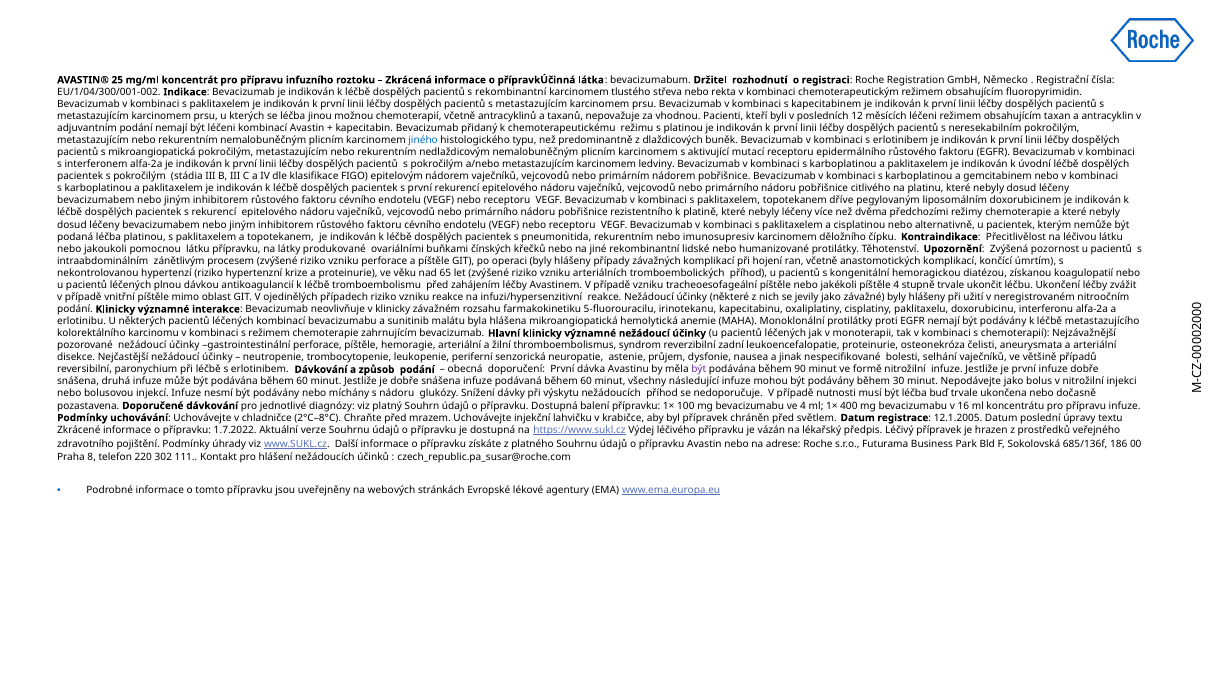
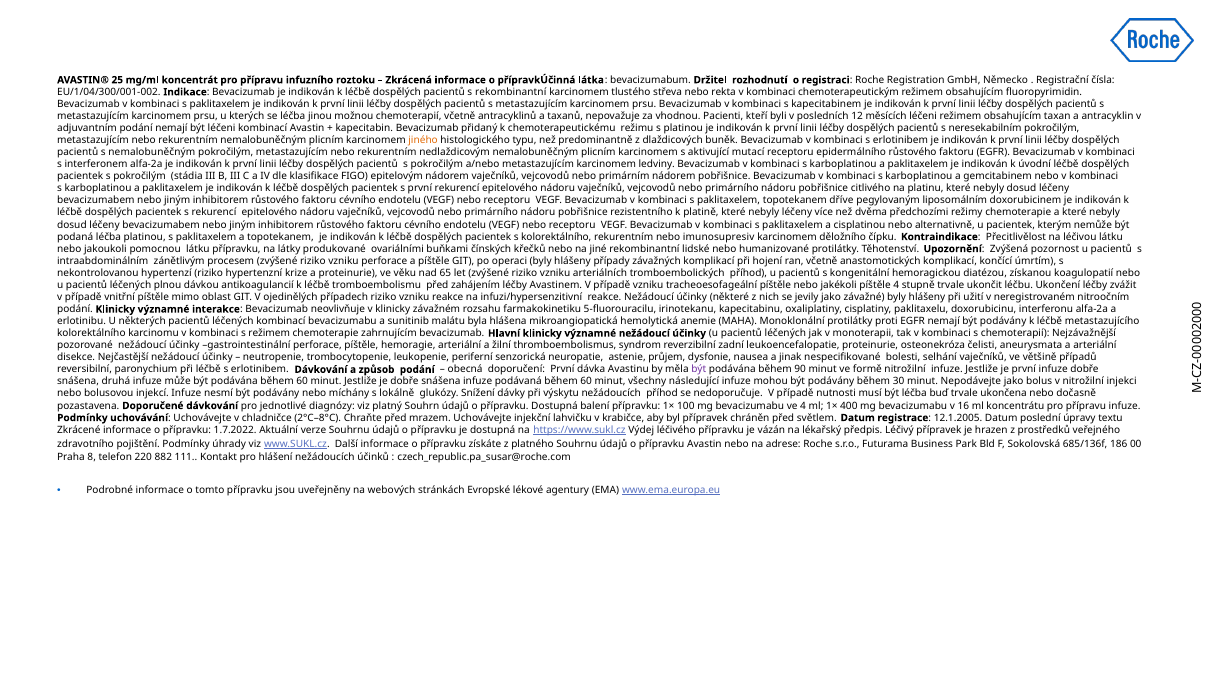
jiného colour: blue -> orange
s mikroangiopatická: mikroangiopatická -> nemalobuněčným
s pneumonitida: pneumonitida -> kolorektálního
s nádoru: nádoru -> lokálně
302: 302 -> 882
